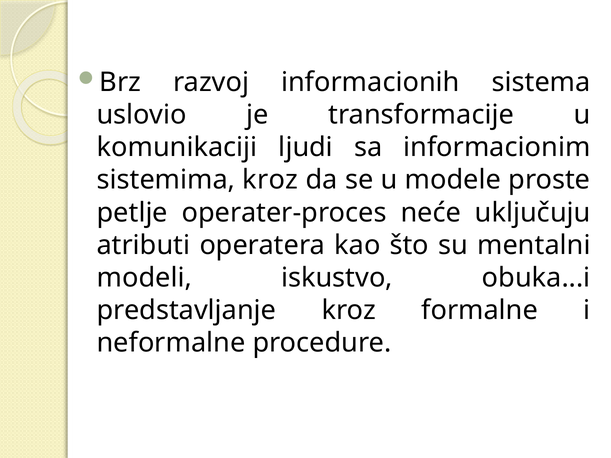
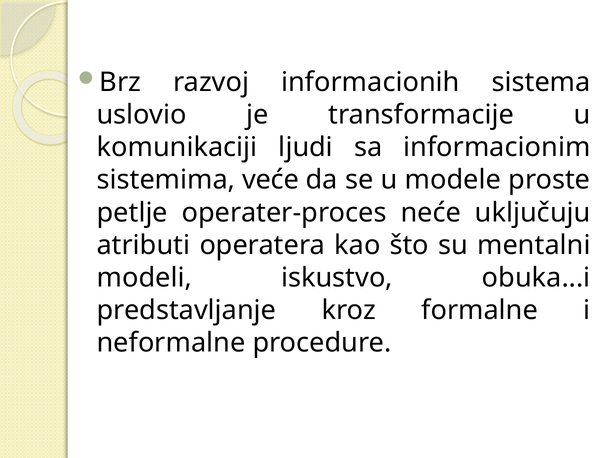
sistemima kroz: kroz -> veće
